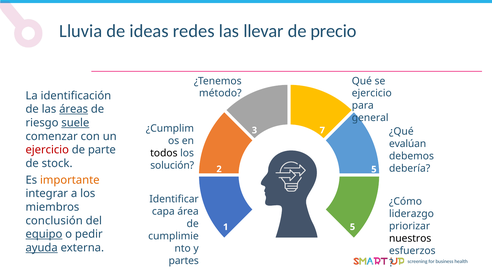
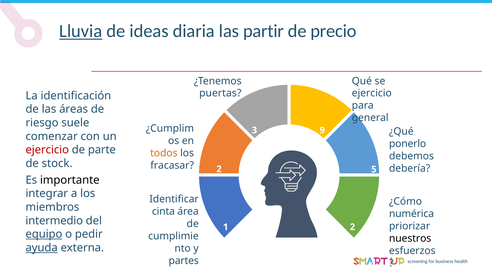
Lluvia underline: none -> present
redes: redes -> diaria
llevar: llevar -> partir
método: método -> puertas
áreas underline: present -> none
suele underline: present -> none
7: 7 -> 9
evalúan: evalúan -> ponerlo
todos colour: black -> orange
solución: solución -> fracasar
importante colour: orange -> black
capa: capa -> cinta
liderazgo: liderazgo -> numérica
conclusión: conclusión -> intermedio
1 5: 5 -> 2
